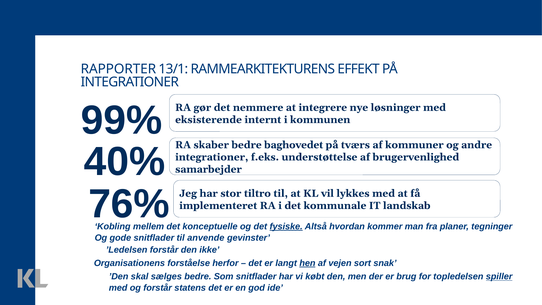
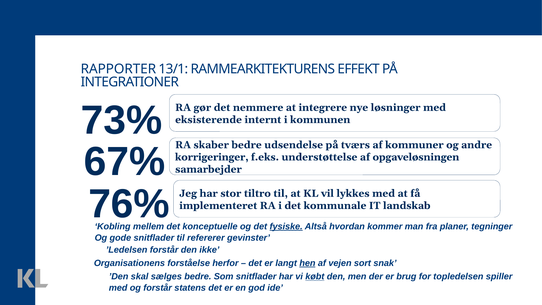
99%: 99% -> 73%
baghovedet: baghovedet -> udsendelse
40%: 40% -> 67%
integrationer at (212, 157): integrationer -> korrigeringer
brugervenlighed: brugervenlighed -> opgaveløsningen
anvende: anvende -> refererer
købt underline: none -> present
spiller underline: present -> none
